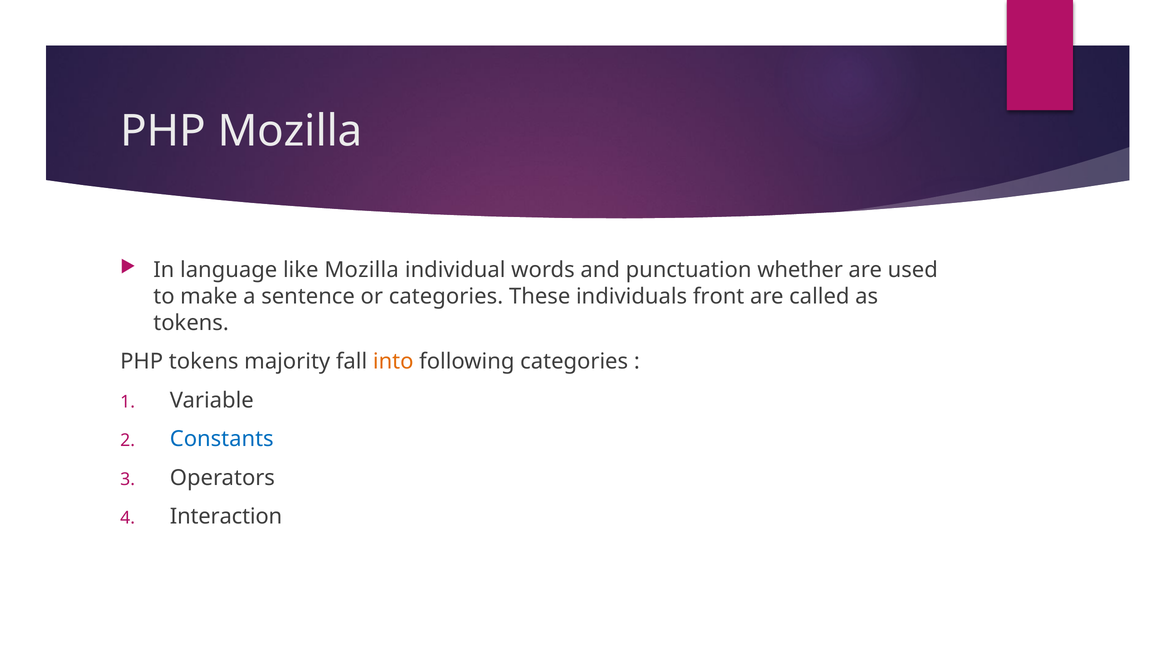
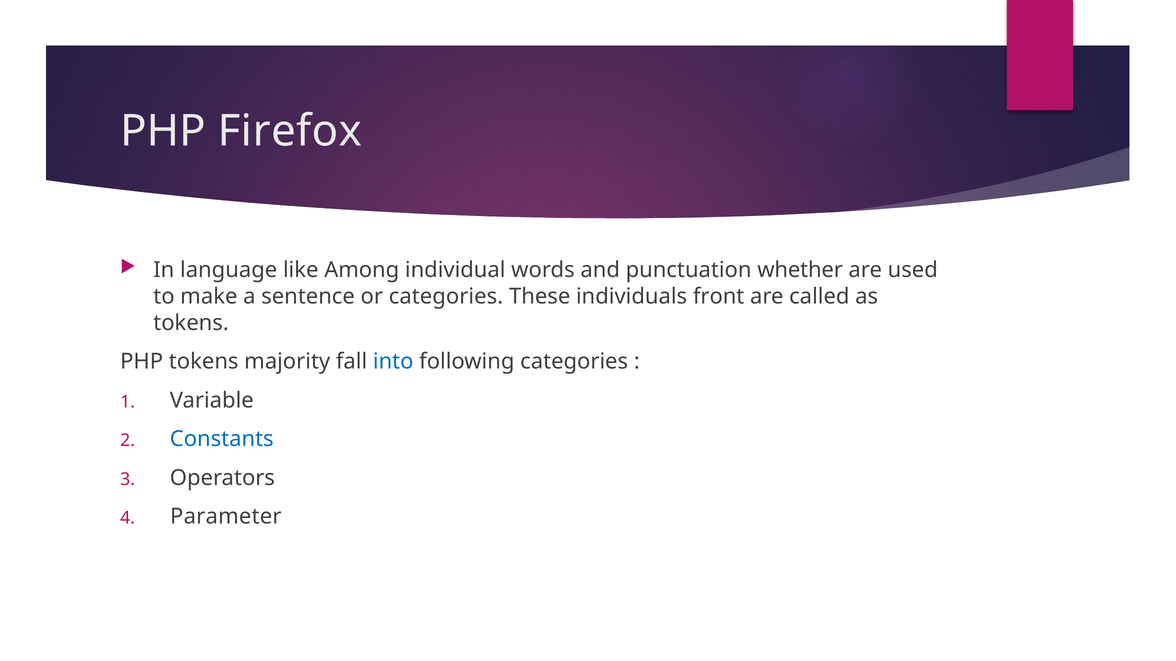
PHP Mozilla: Mozilla -> Firefox
like Mozilla: Mozilla -> Among
into colour: orange -> blue
Interaction: Interaction -> Parameter
